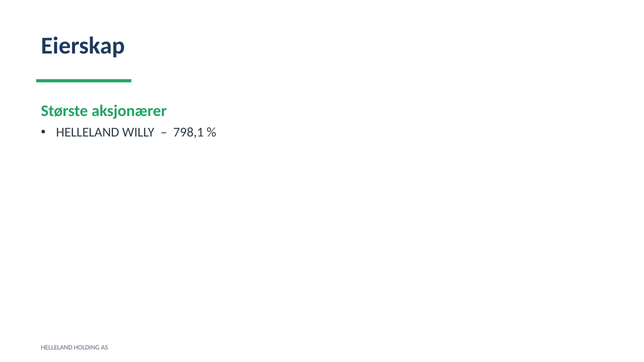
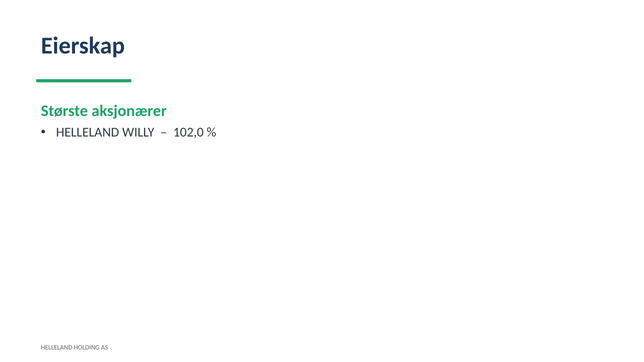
798,1: 798,1 -> 102,0
